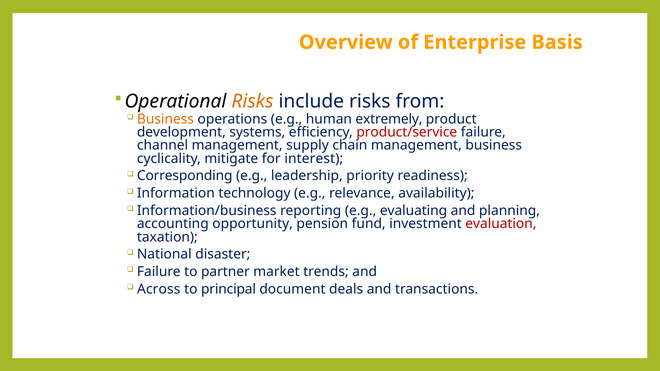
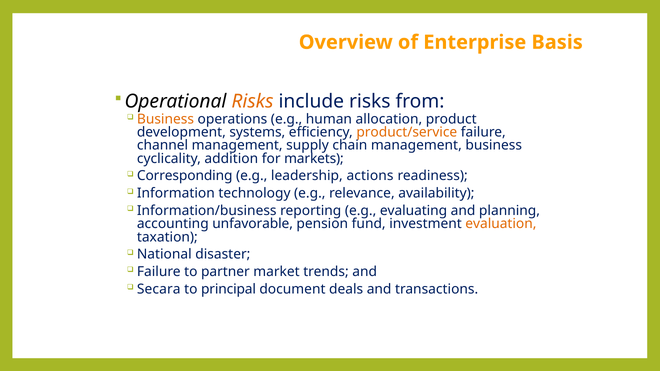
extremely: extremely -> allocation
product/service colour: red -> orange
mitigate: mitigate -> addition
interest: interest -> markets
priority: priority -> actions
opportunity: opportunity -> unfavorable
evaluation colour: red -> orange
Across: Across -> Secara
